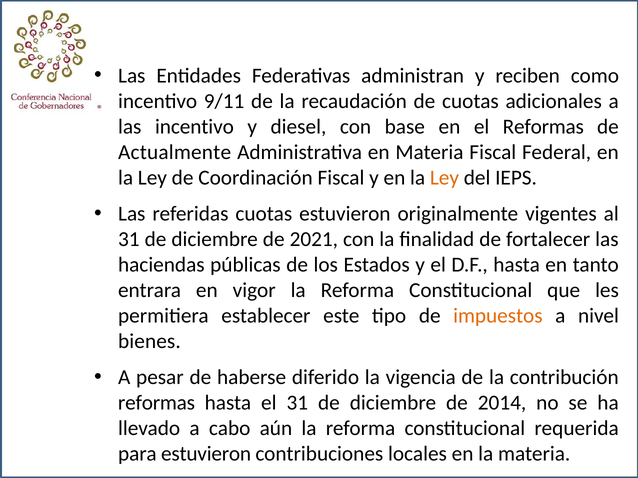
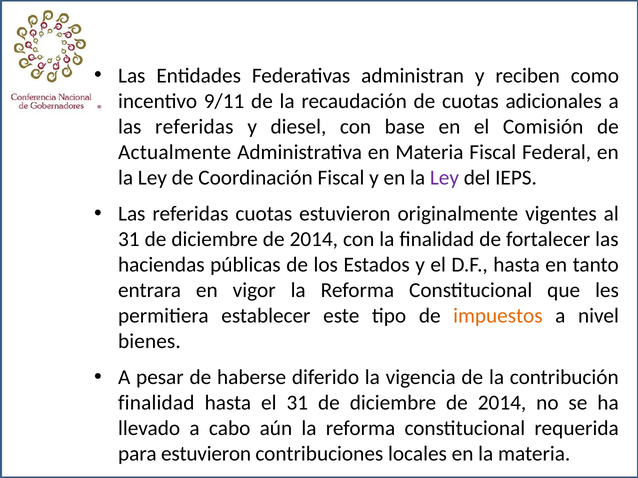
incentivo at (194, 127): incentivo -> referidas
el Reformas: Reformas -> Comisión
Ley at (444, 178) colour: orange -> purple
2021 at (314, 240): 2021 -> 2014
reformas at (156, 403): reformas -> finalidad
